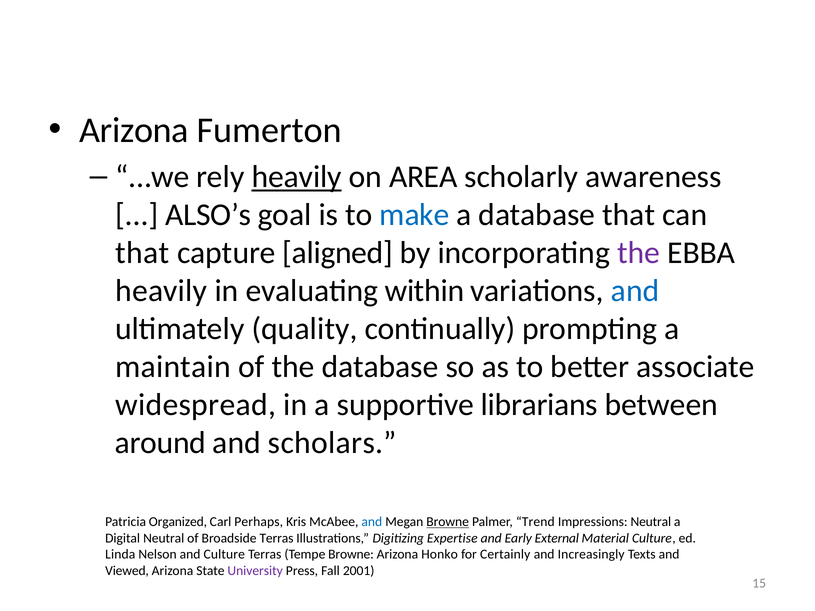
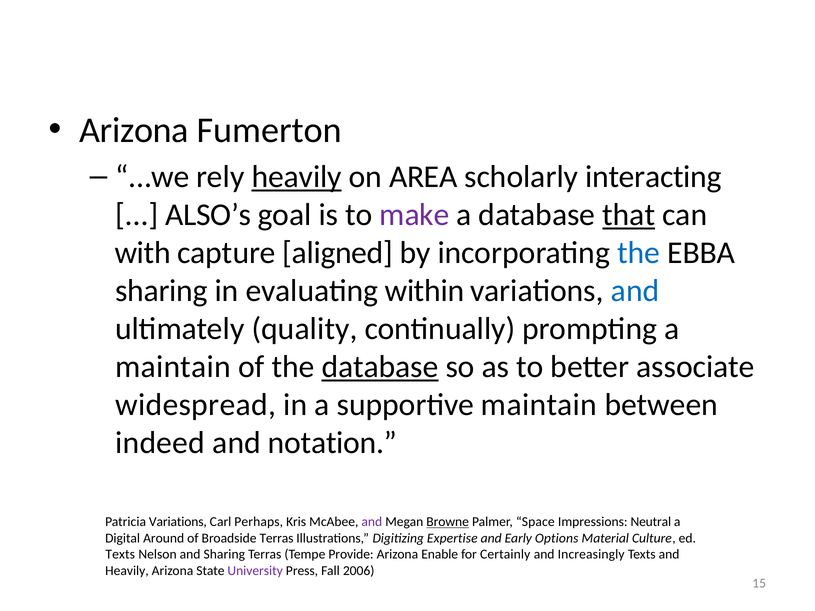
awareness: awareness -> interacting
make colour: blue -> purple
that at (629, 215) underline: none -> present
that at (142, 253): that -> with
the at (639, 253) colour: purple -> blue
heavily at (161, 291): heavily -> sharing
database at (380, 367) underline: none -> present
supportive librarians: librarians -> maintain
around: around -> indeed
scholars: scholars -> notation
Patricia Organized: Organized -> Variations
and at (372, 522) colour: blue -> purple
Trend: Trend -> Space
Digital Neutral: Neutral -> Around
External: External -> Options
Linda at (120, 555): Linda -> Texts
and Culture: Culture -> Sharing
Tempe Browne: Browne -> Provide
Honko: Honko -> Enable
Viewed at (127, 571): Viewed -> Heavily
2001: 2001 -> 2006
